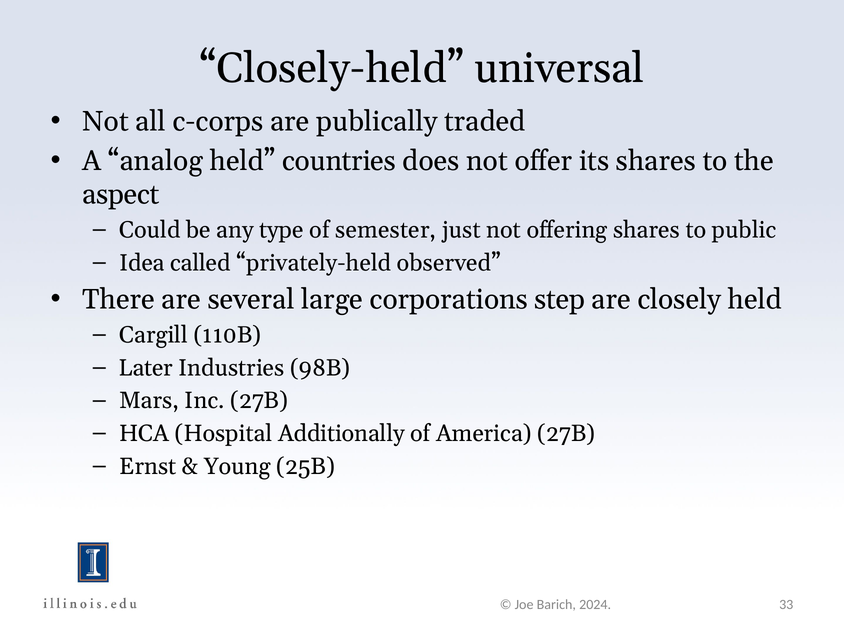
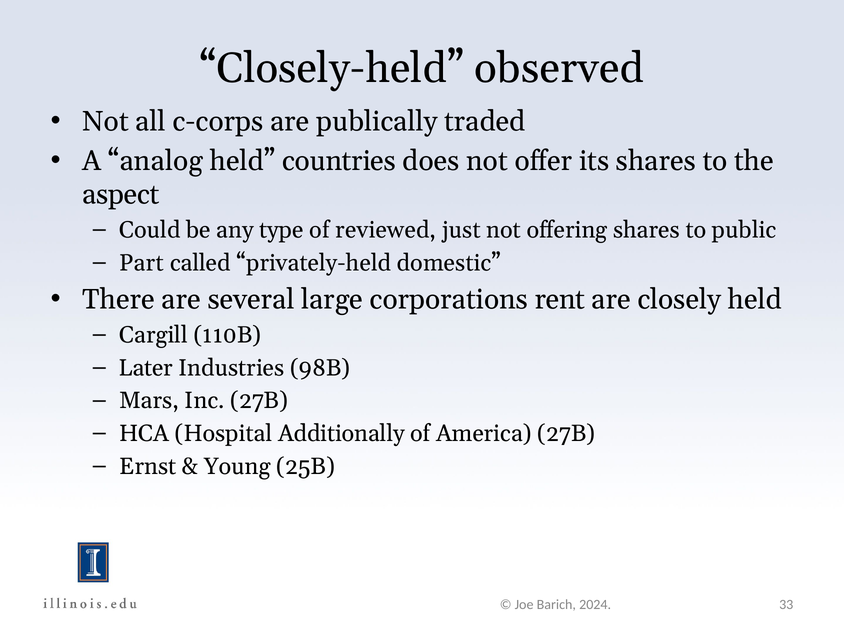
universal: universal -> observed
semester: semester -> reviewed
Idea: Idea -> Part
observed: observed -> domestic
step: step -> rent
